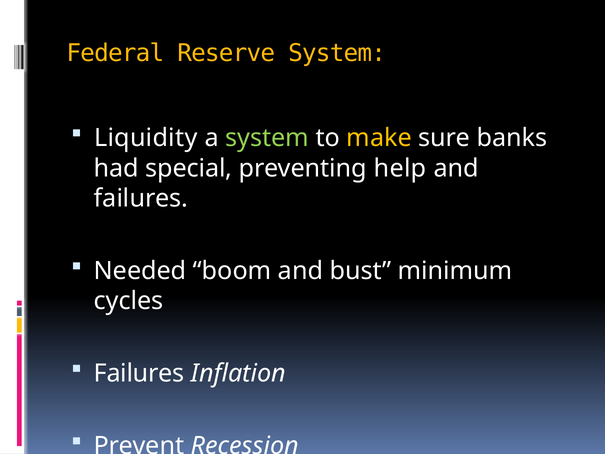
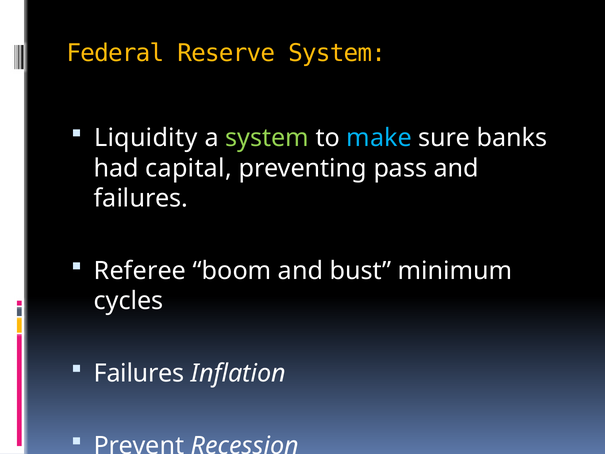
make colour: yellow -> light blue
special: special -> capital
help: help -> pass
Needed: Needed -> Referee
